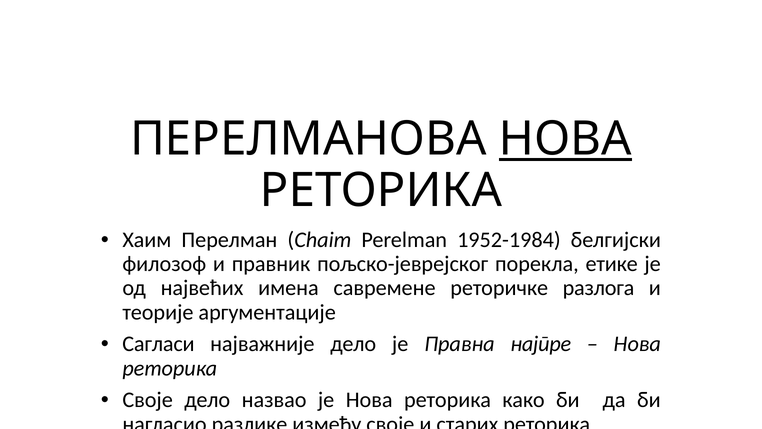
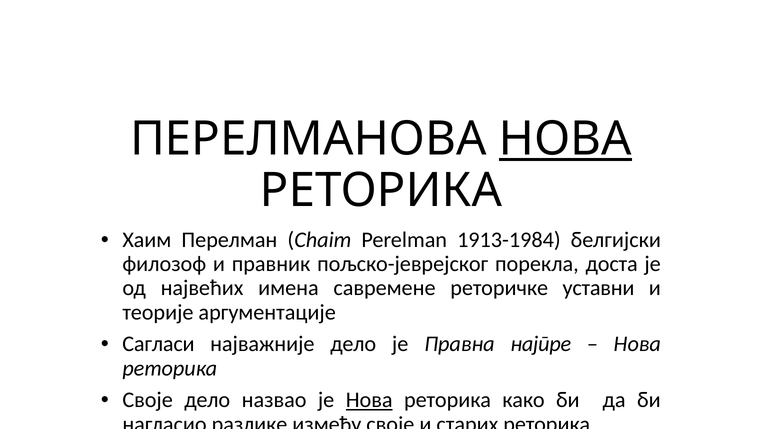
1952-1984: 1952-1984 -> 1913-1984
етике: етике -> доста
разлога: разлога -> уставни
Нова at (369, 400) underline: none -> present
